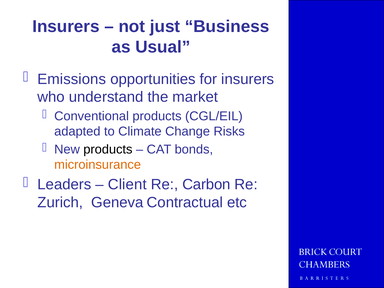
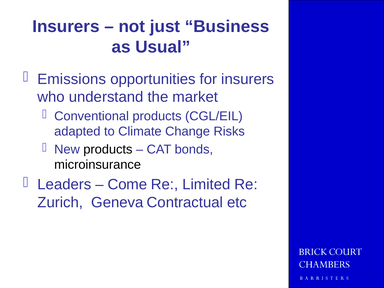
microinsurance colour: orange -> black
Client: Client -> Come
Carbon: Carbon -> Limited
